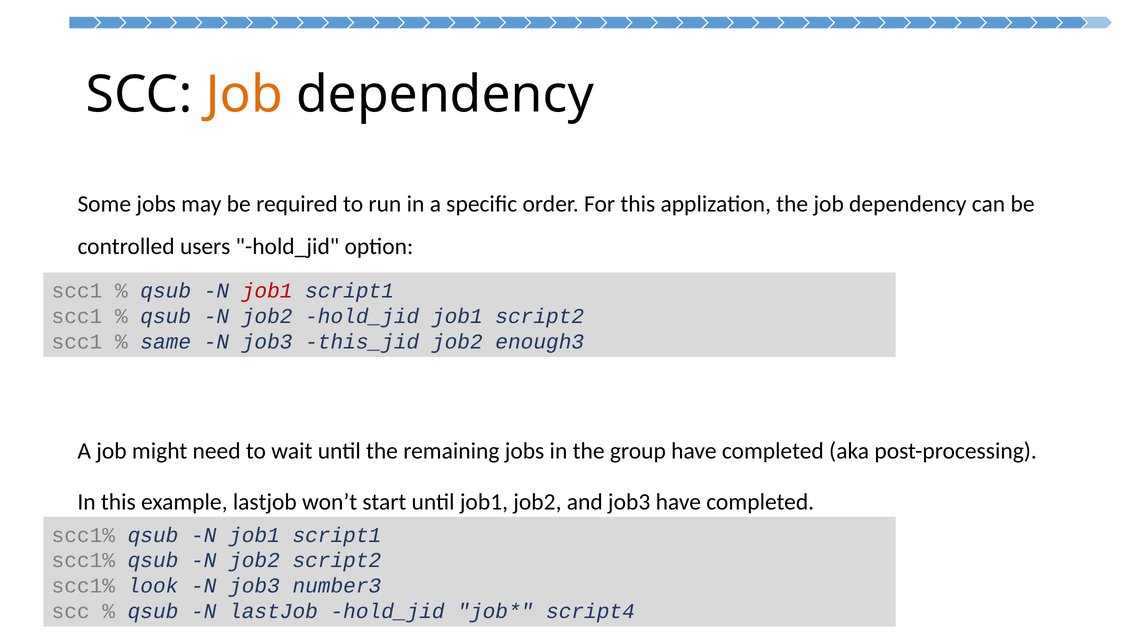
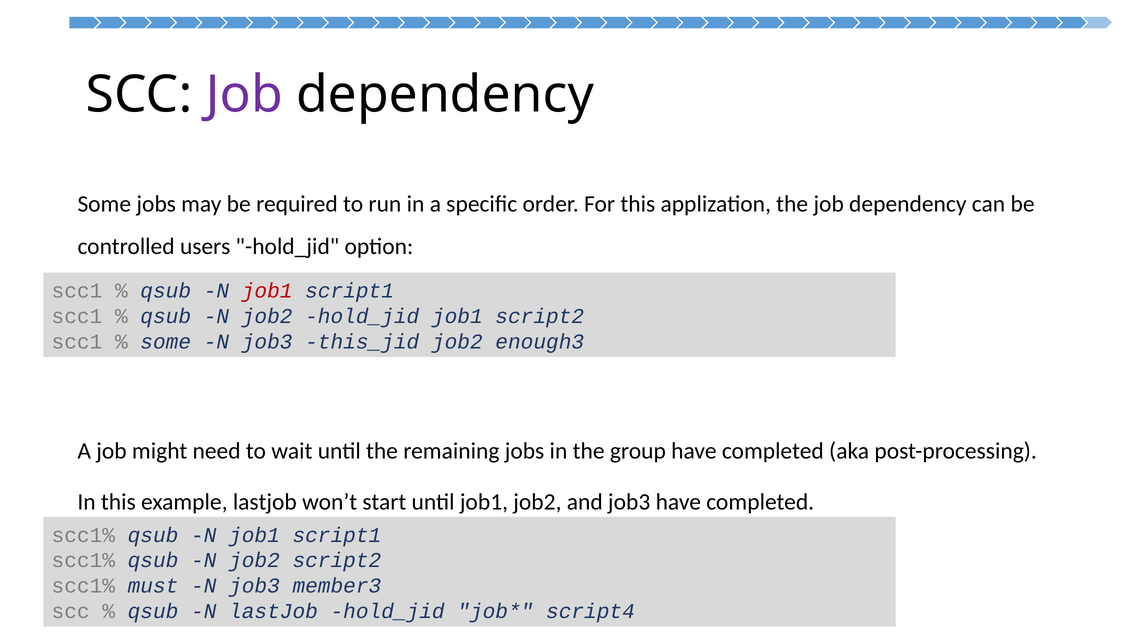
Job at (244, 95) colour: orange -> purple
same at (166, 342): same -> some
look: look -> must
number3: number3 -> member3
